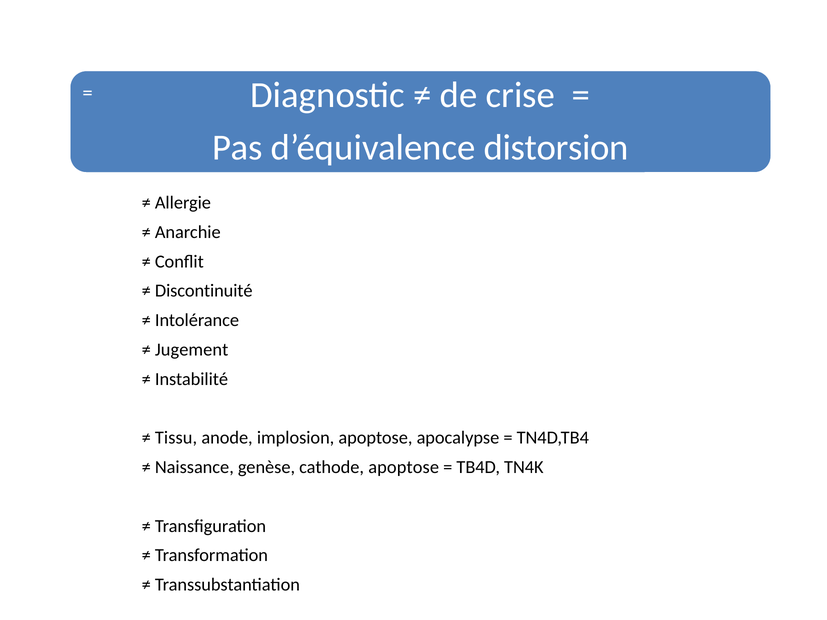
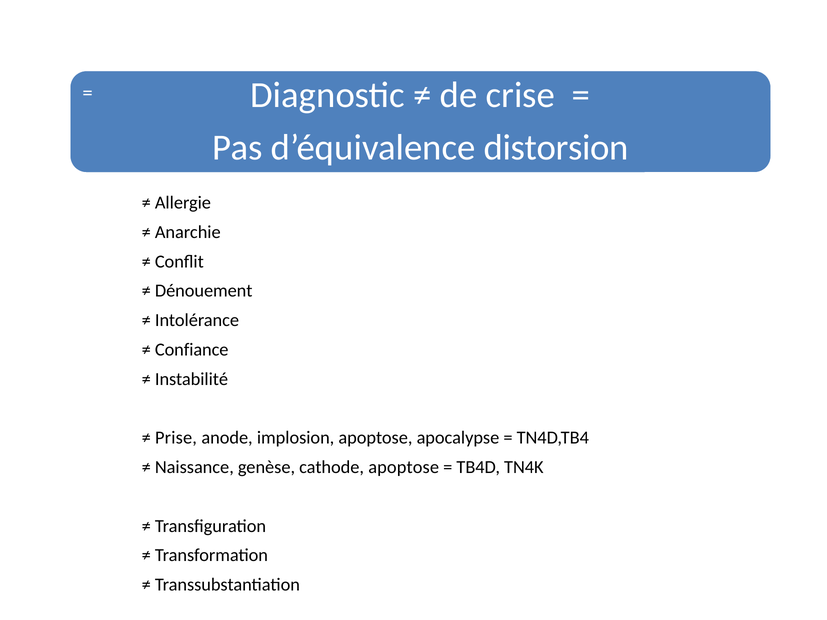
Discontinuité: Discontinuité -> Dénouement
Jugement: Jugement -> Confiance
Tissu: Tissu -> Prise
